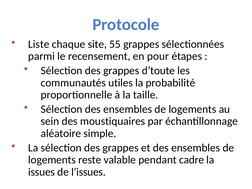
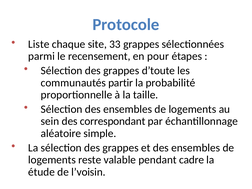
55: 55 -> 33
utiles: utiles -> partir
moustiquaires: moustiquaires -> correspondant
issues: issues -> étude
l’issues: l’issues -> l’voisin
